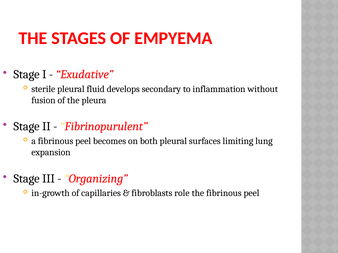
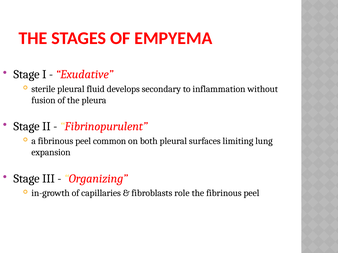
becomes: becomes -> common
